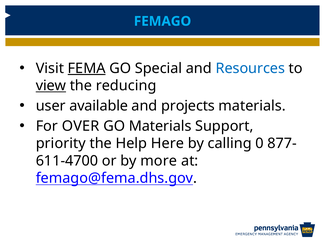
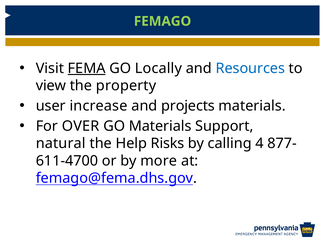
FEMAGO colour: light blue -> light green
Special: Special -> Locally
view underline: present -> none
reducing: reducing -> property
available: available -> increase
priority: priority -> natural
Here: Here -> Risks
0: 0 -> 4
